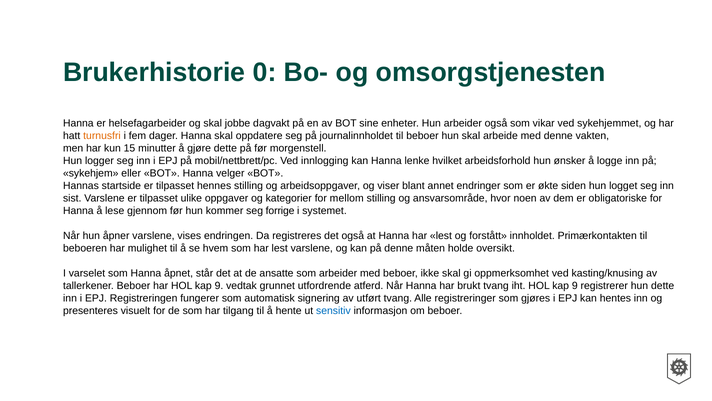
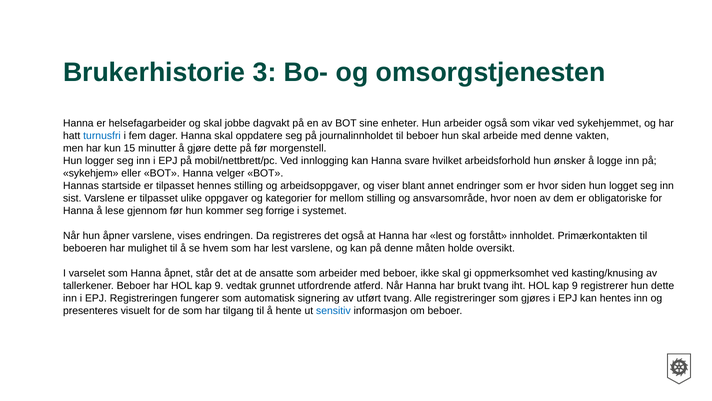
0: 0 -> 3
turnusfri colour: orange -> blue
lenke: lenke -> svare
er økte: økte -> hvor
